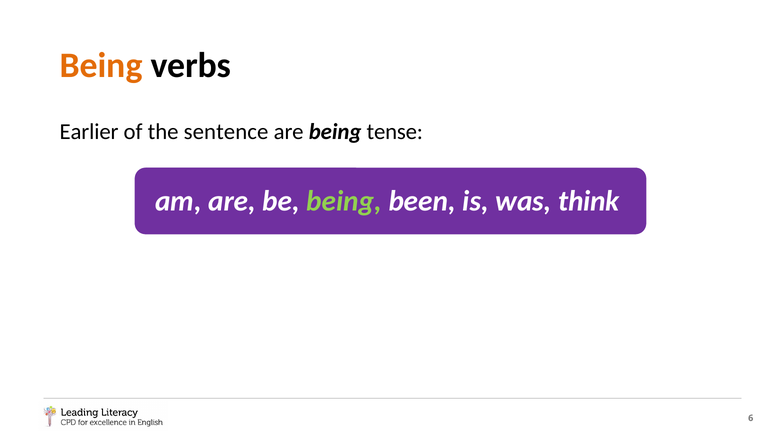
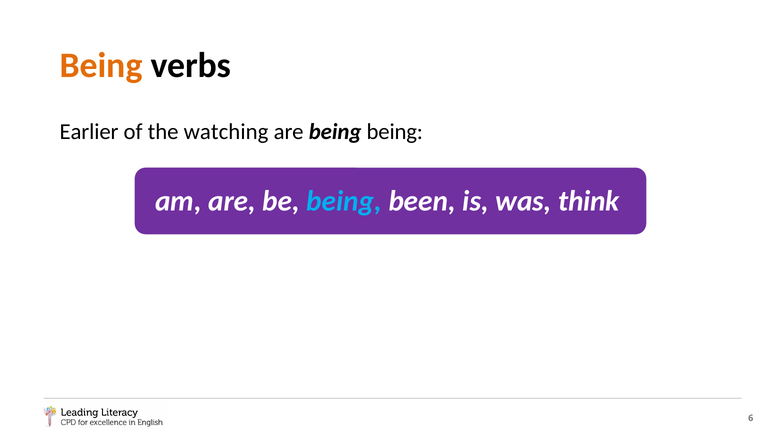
sentence: sentence -> watching
being tense: tense -> being
being at (344, 201) colour: light green -> light blue
